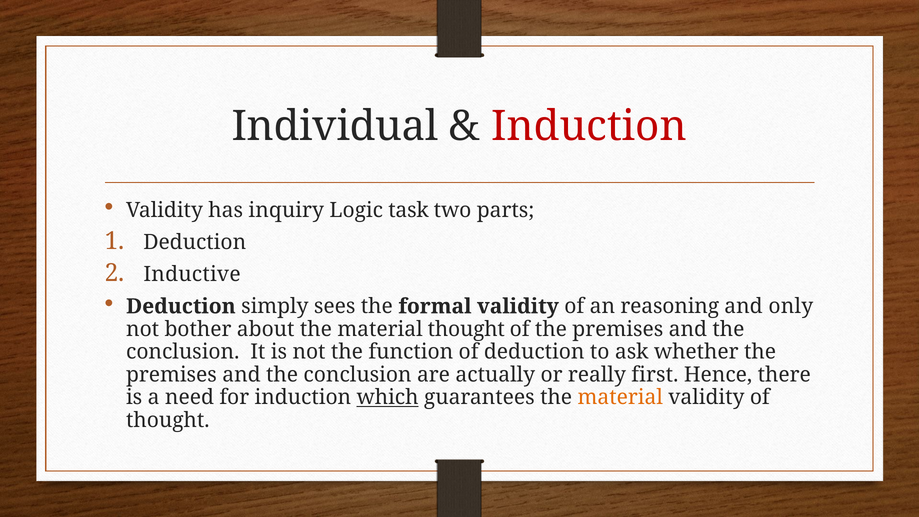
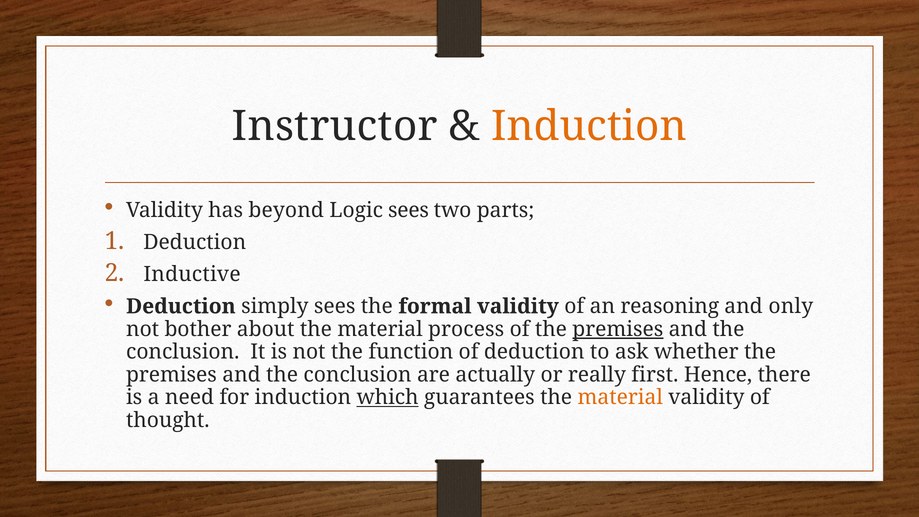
Individual: Individual -> Instructor
Induction at (589, 126) colour: red -> orange
inquiry: inquiry -> beyond
Logic task: task -> sees
material thought: thought -> process
premises at (618, 329) underline: none -> present
